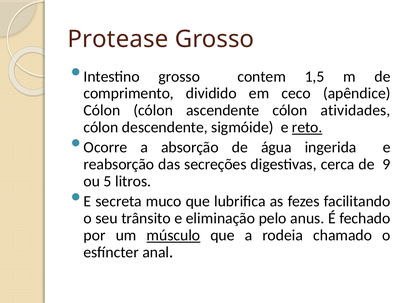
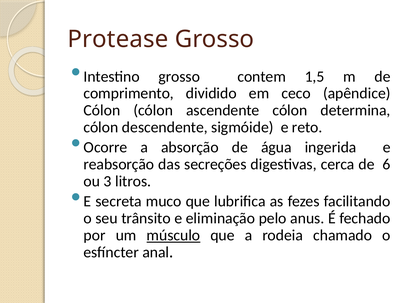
atividades: atividades -> determina
reto underline: present -> none
9: 9 -> 6
5: 5 -> 3
